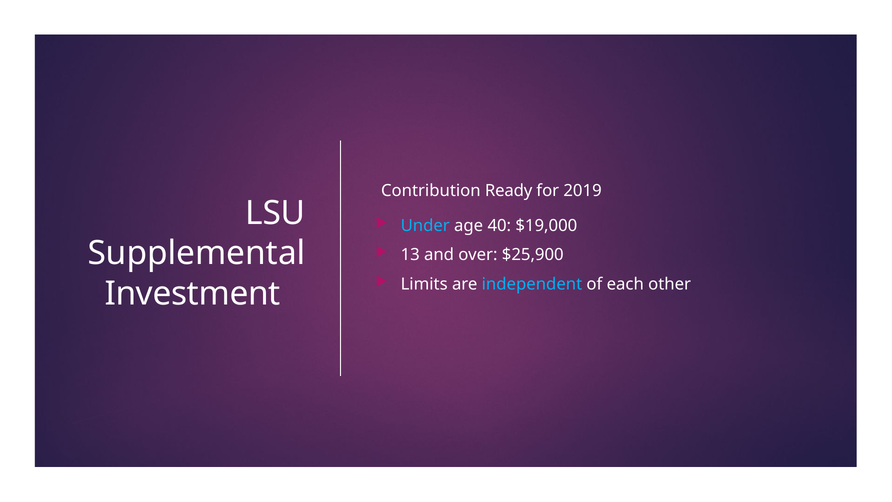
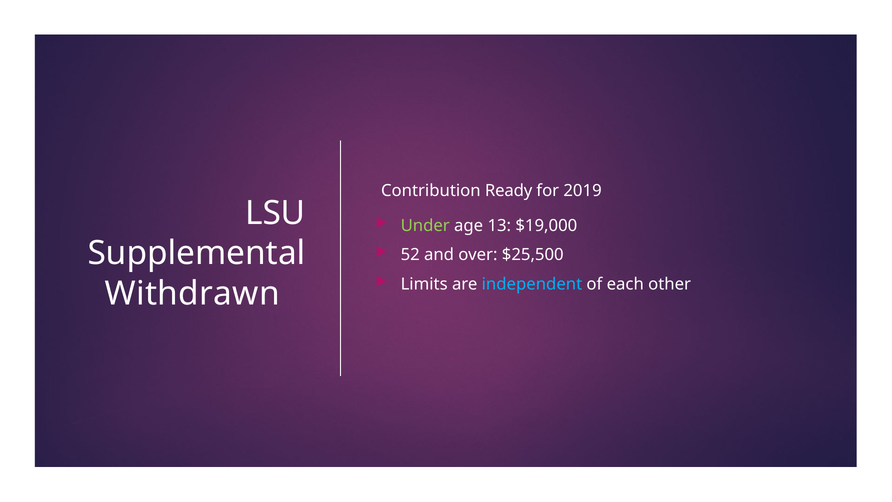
Under colour: light blue -> light green
40: 40 -> 13
13: 13 -> 52
$25,900: $25,900 -> $25,500
Investment: Investment -> Withdrawn
